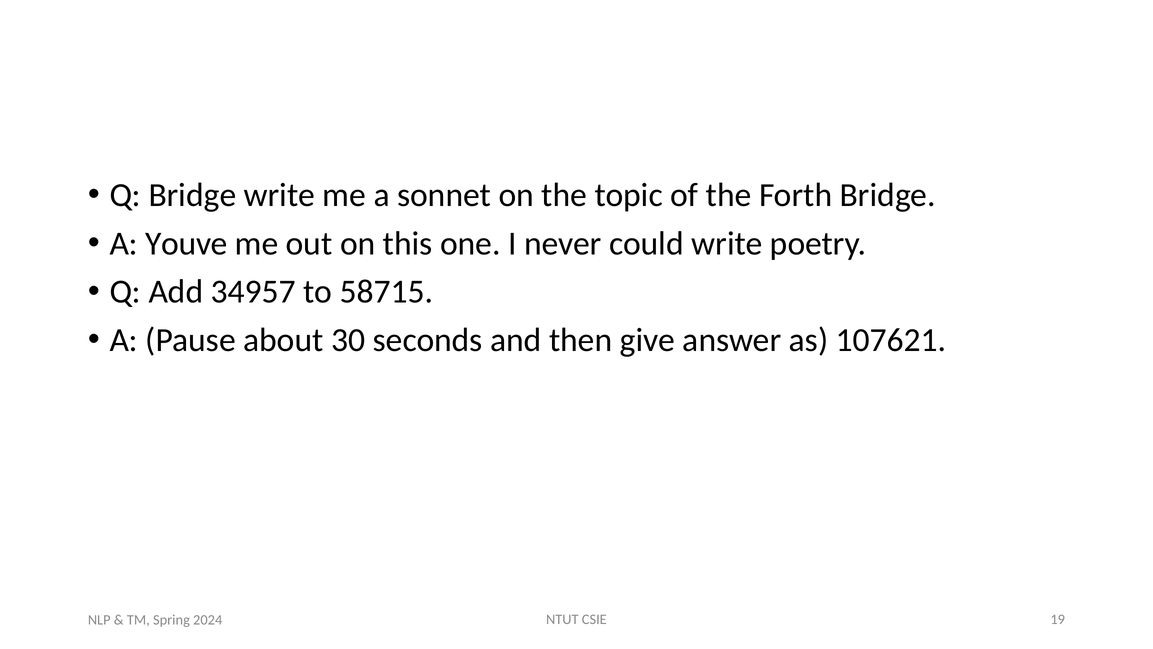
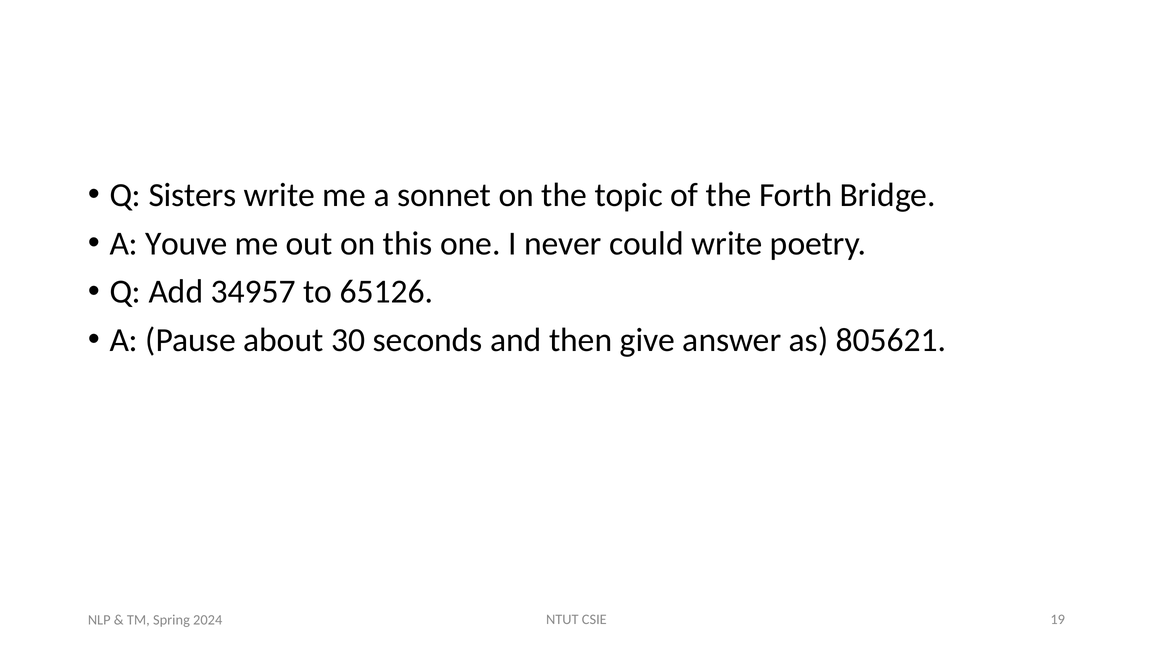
Q Bridge: Bridge -> Sisters
58715: 58715 -> 65126
107621: 107621 -> 805621
